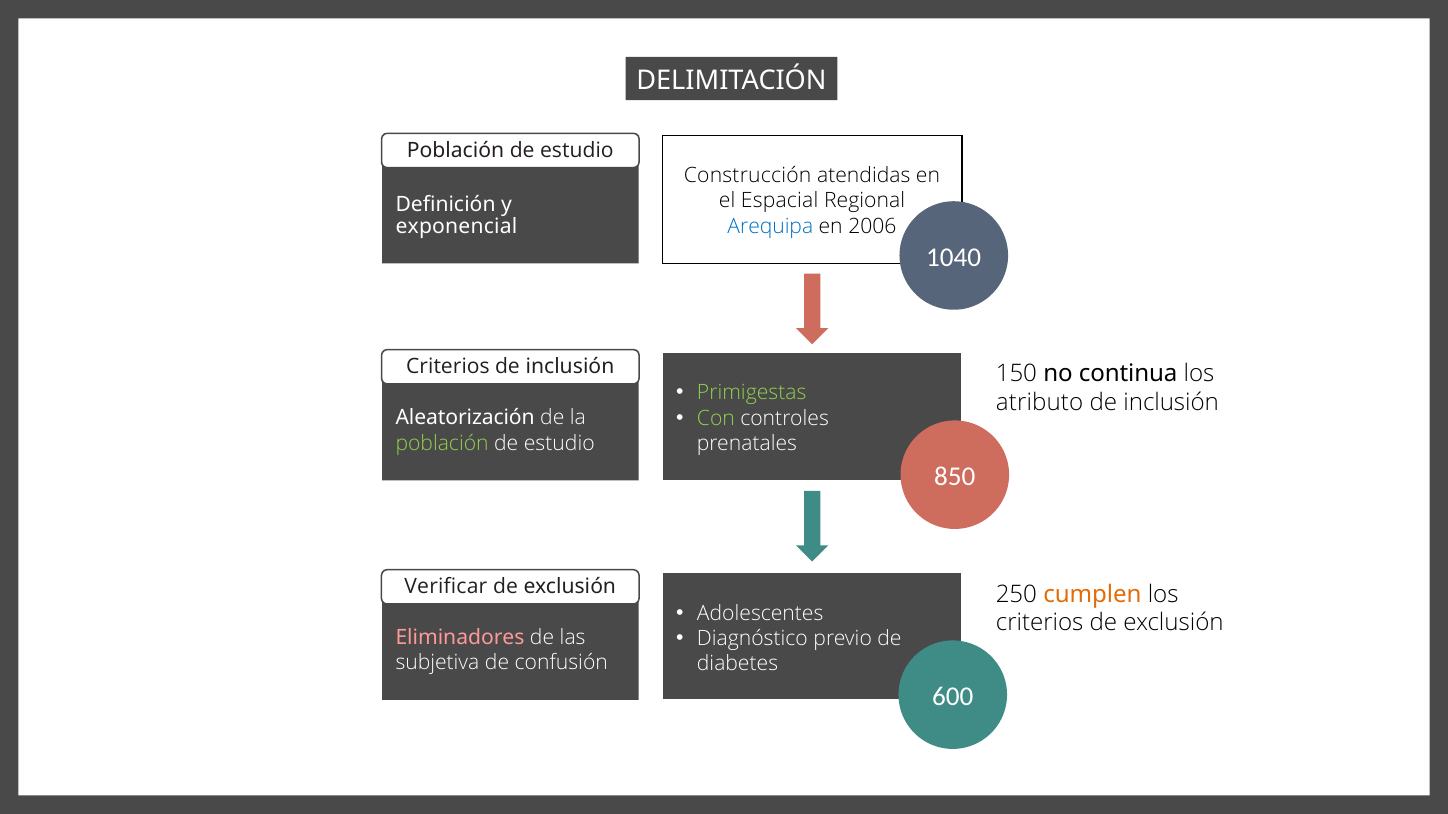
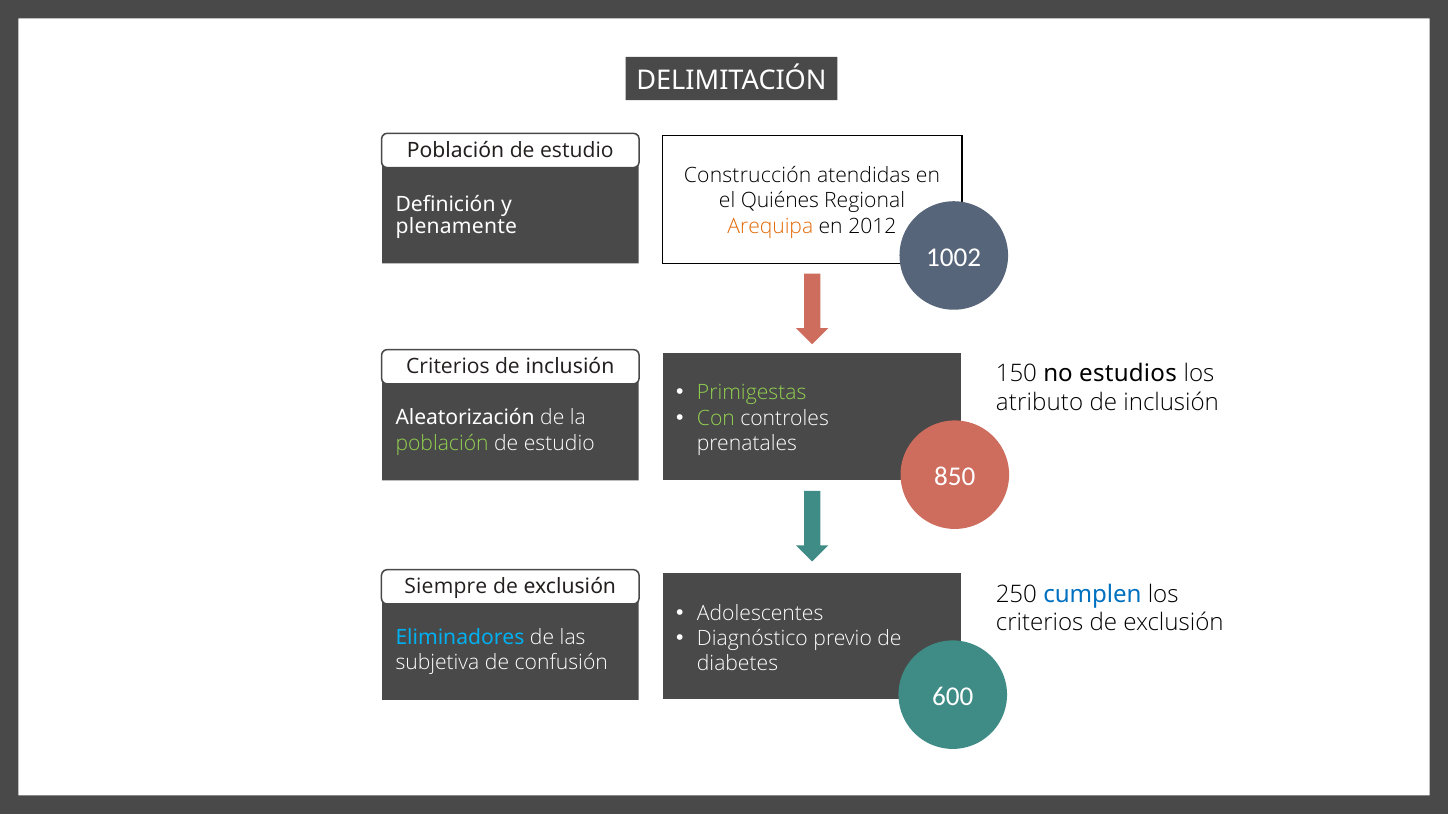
Espacial: Espacial -> Quiénes
Arequipa colour: blue -> orange
2006: 2006 -> 2012
exponencial: exponencial -> plenamente
1040: 1040 -> 1002
continua: continua -> estudios
Verificar: Verificar -> Siempre
cumplen colour: orange -> blue
Eliminadores colour: pink -> light blue
